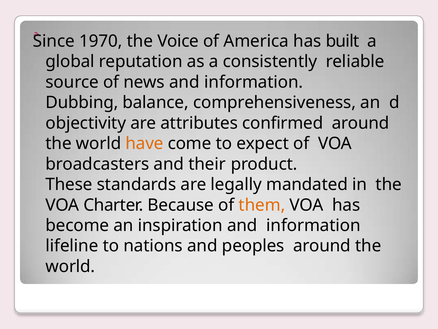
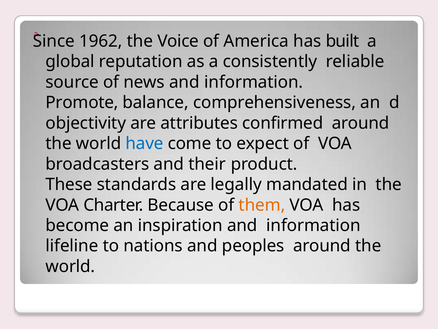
1970: 1970 -> 1962
Dubbing: Dubbing -> Promote
have colour: orange -> blue
